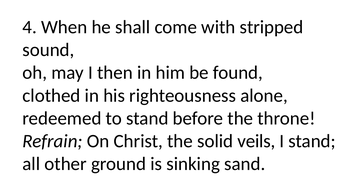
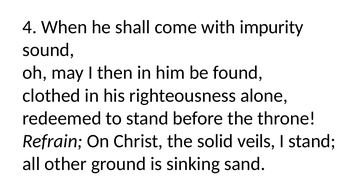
stripped: stripped -> impurity
